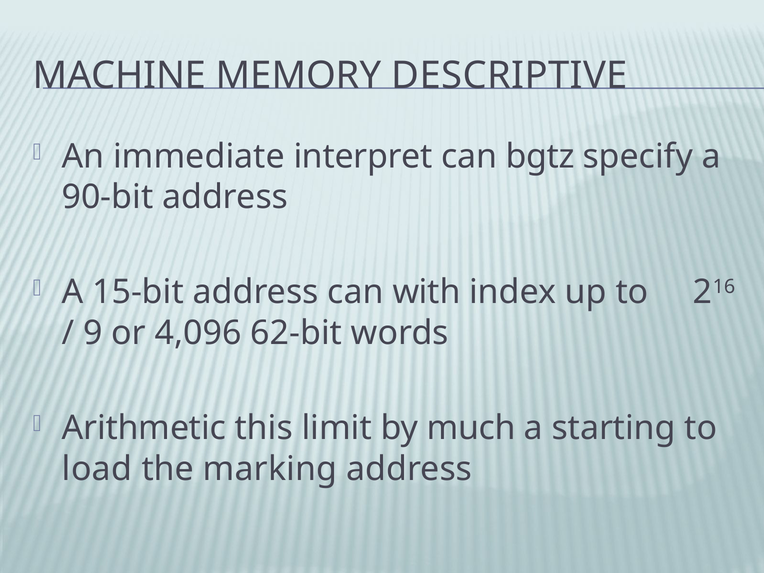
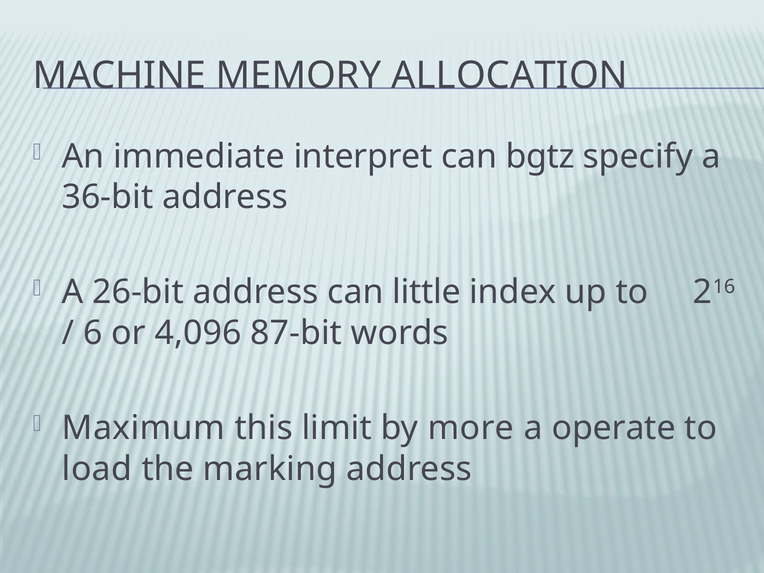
DESCRIPTIVE: DESCRIPTIVE -> ALLOCATION
90-bit: 90-bit -> 36-bit
15-bit: 15-bit -> 26-bit
with: with -> little
9: 9 -> 6
62-bit: 62-bit -> 87-bit
Arithmetic: Arithmetic -> Maximum
much: much -> more
starting: starting -> operate
